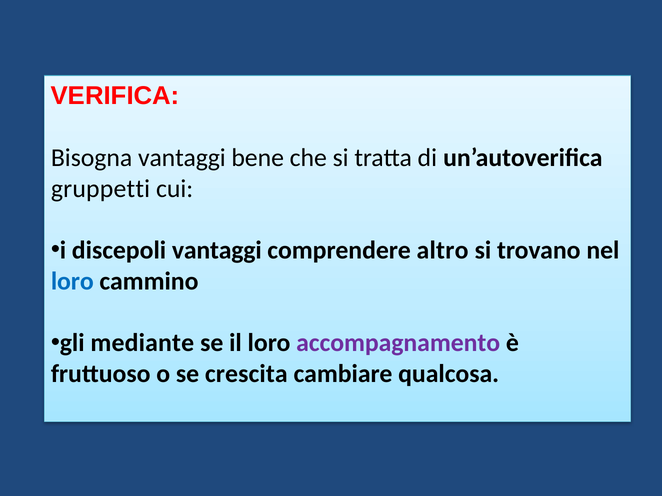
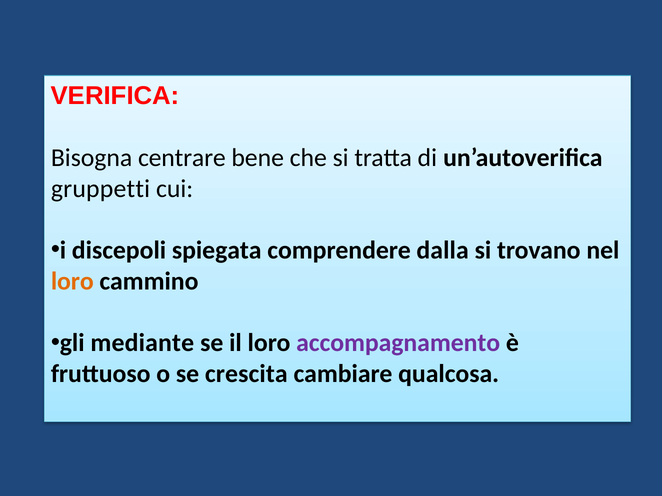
Bisogna vantaggi: vantaggi -> centrare
discepoli vantaggi: vantaggi -> spiegata
altro: altro -> dalla
loro at (72, 282) colour: blue -> orange
